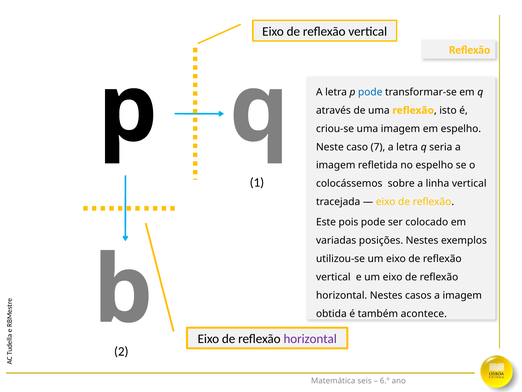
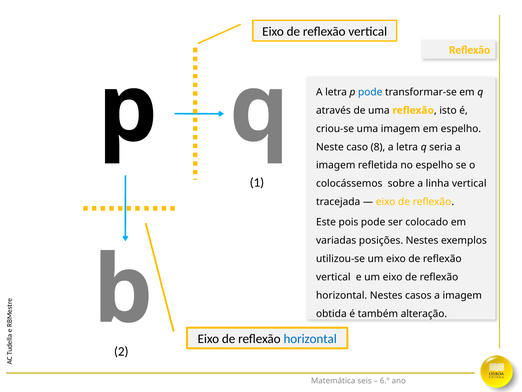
7: 7 -> 8
horizontal at (310, 338) colour: purple -> blue
acontece: acontece -> alteração
